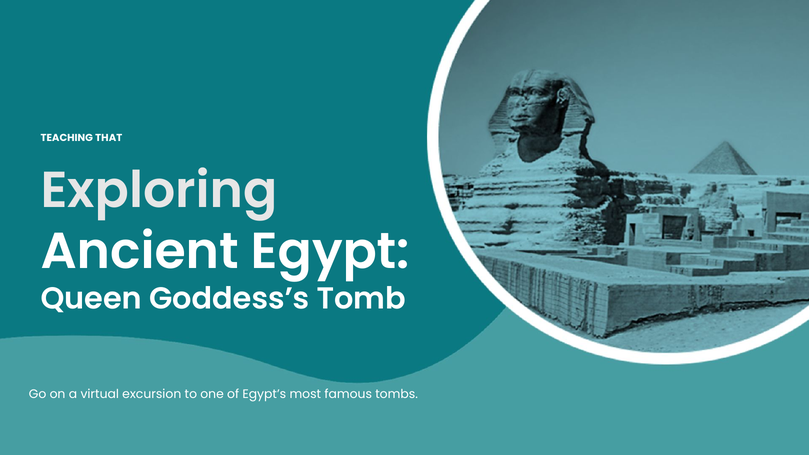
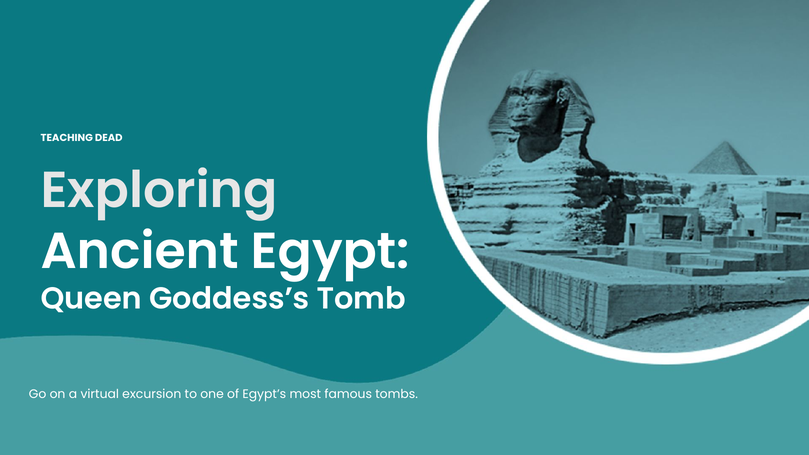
THAT: THAT -> DEAD
